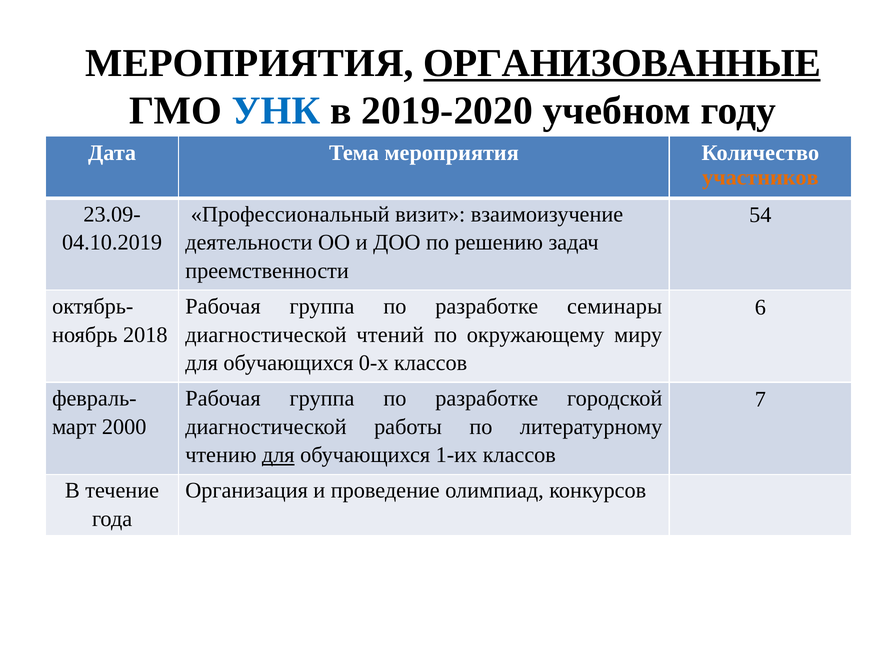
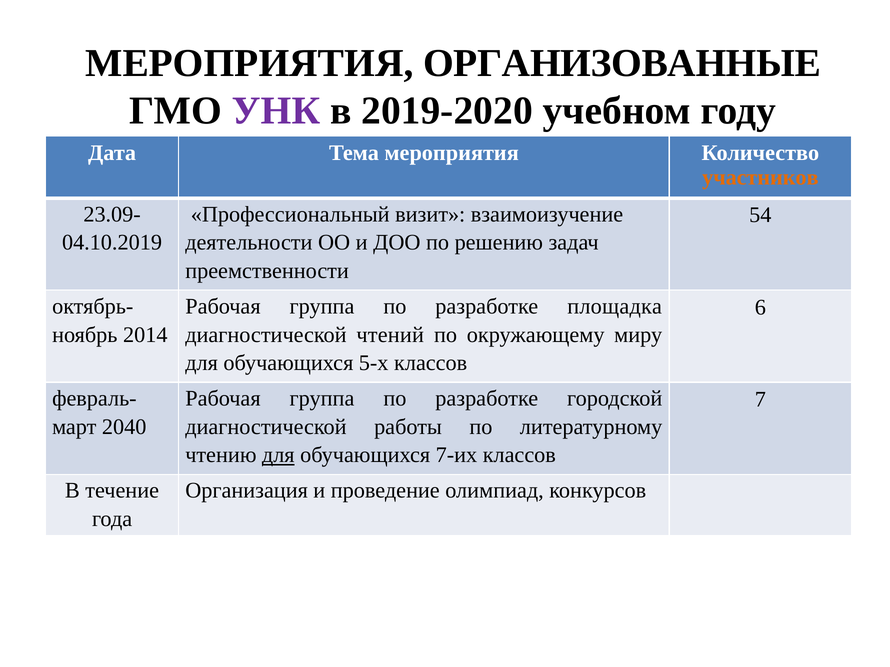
ОРГАНИЗОВАННЫЕ underline: present -> none
УНК colour: blue -> purple
семинары: семинары -> площадка
2018: 2018 -> 2014
0-х: 0-х -> 5-х
2000: 2000 -> 2040
1-их: 1-их -> 7-их
